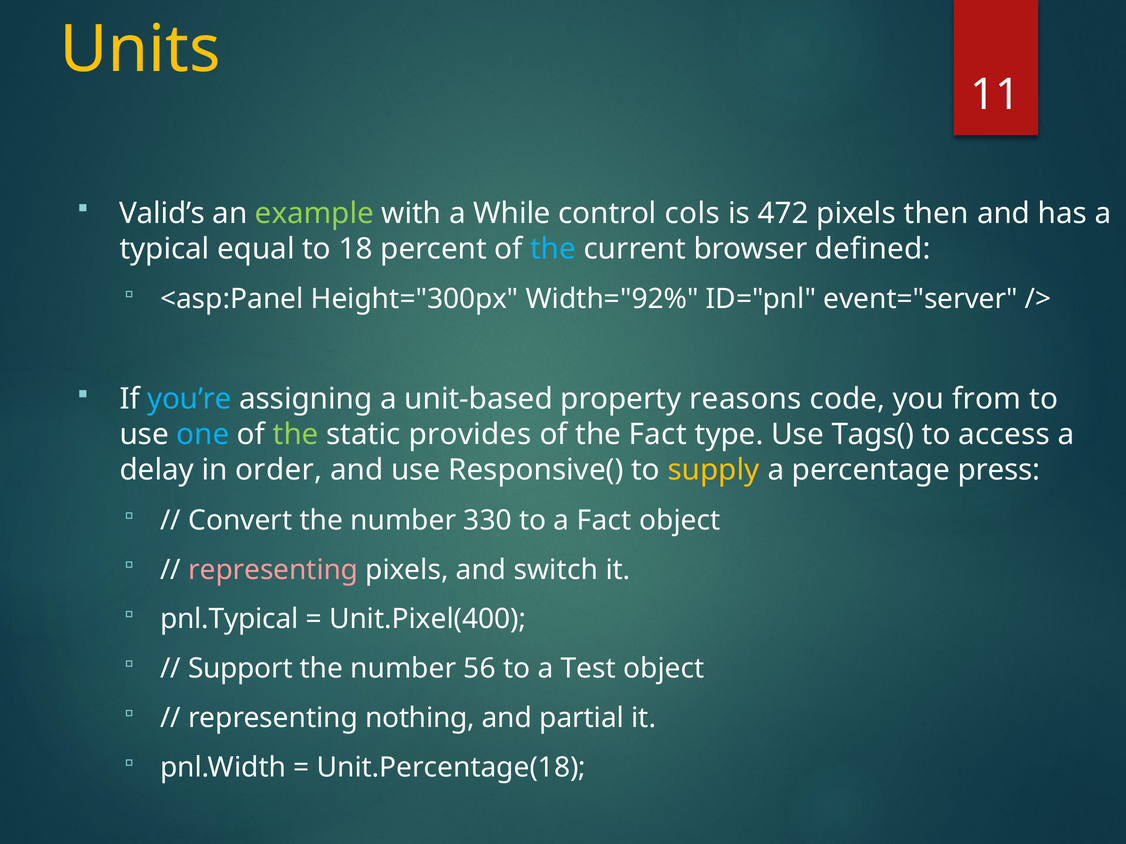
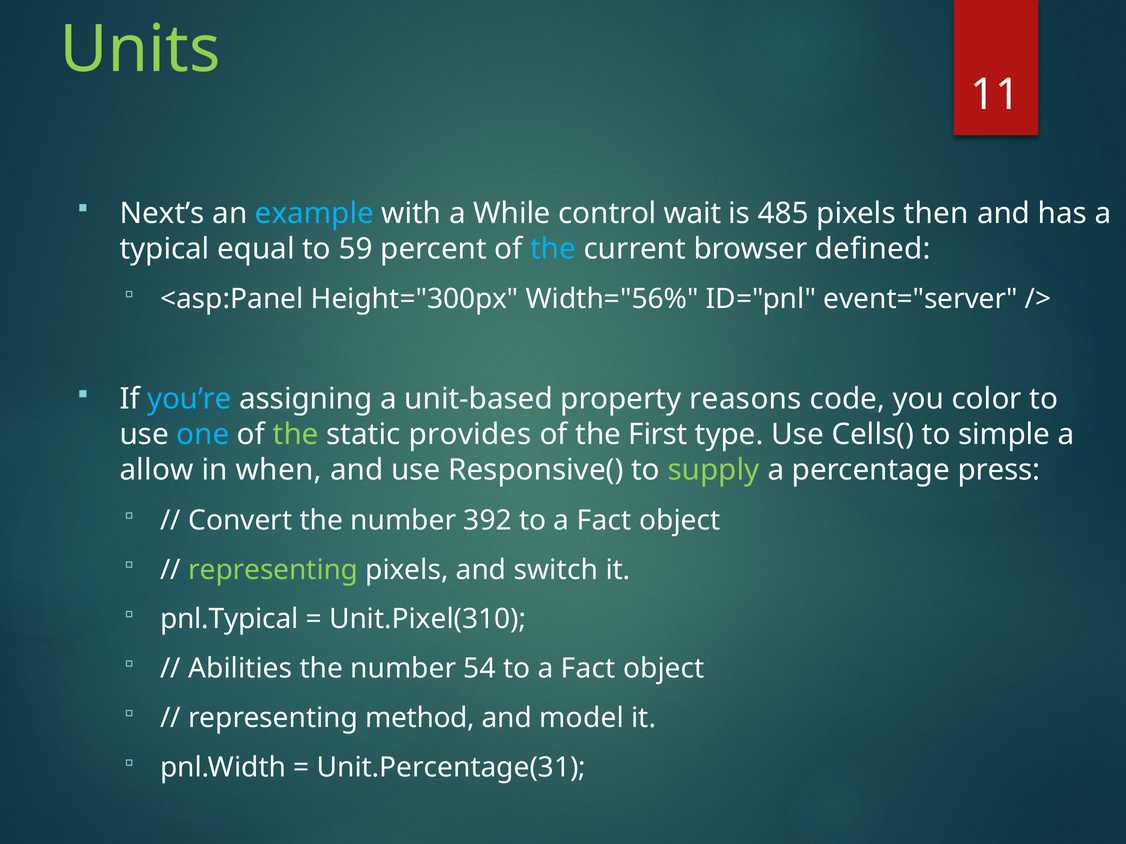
Units colour: yellow -> light green
Valid’s: Valid’s -> Next’s
example colour: light green -> light blue
cols: cols -> wait
472: 472 -> 485
18: 18 -> 59
Width="92%: Width="92% -> Width="56%
from: from -> color
the Fact: Fact -> First
Tags(: Tags( -> Cells(
access: access -> simple
delay: delay -> allow
order: order -> when
supply colour: yellow -> light green
330: 330 -> 392
representing at (273, 570) colour: pink -> light green
Unit.Pixel(400: Unit.Pixel(400 -> Unit.Pixel(310
Support: Support -> Abilities
56: 56 -> 54
Test at (588, 669): Test -> Fact
nothing: nothing -> method
partial: partial -> model
Unit.Percentage(18: Unit.Percentage(18 -> Unit.Percentage(31
